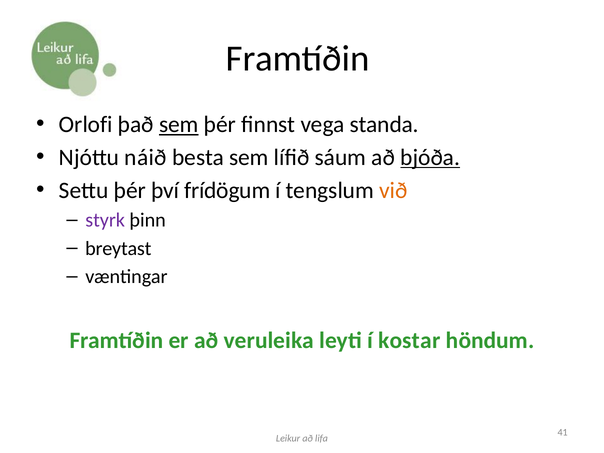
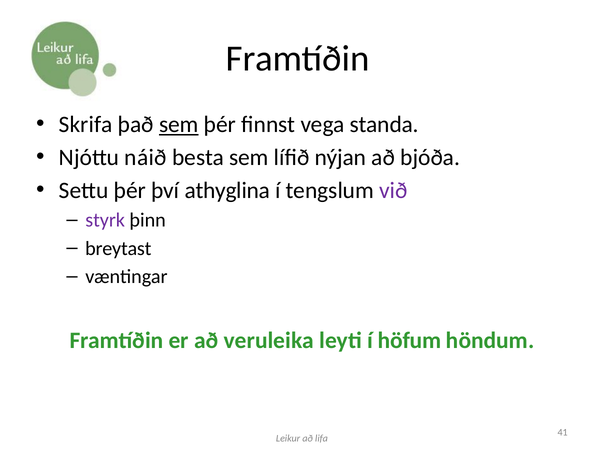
Orlofi: Orlofi -> Skrifa
sáum: sáum -> nýjan
bjóða underline: present -> none
frídögum: frídögum -> athyglina
við colour: orange -> purple
kostar: kostar -> höfum
